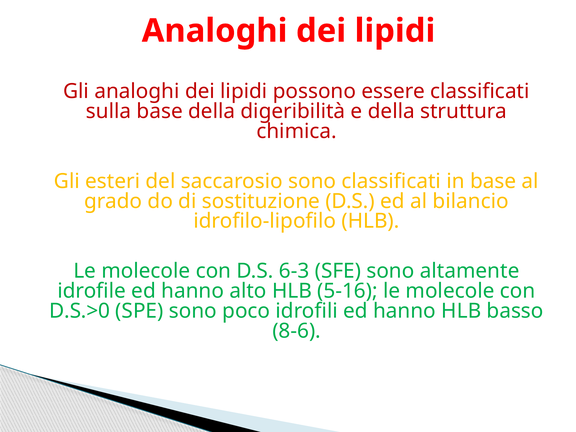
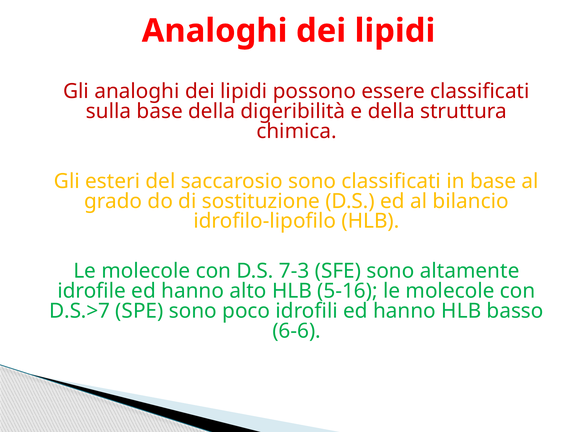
6-3: 6-3 -> 7-3
D.S.>0: D.S.>0 -> D.S.>7
8-6: 8-6 -> 6-6
